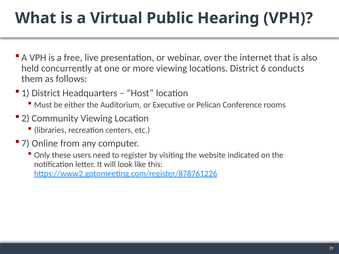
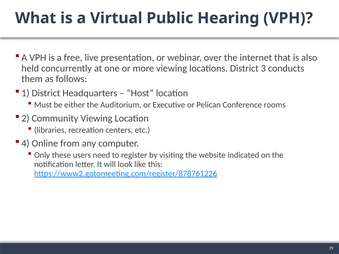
6: 6 -> 3
7: 7 -> 4
